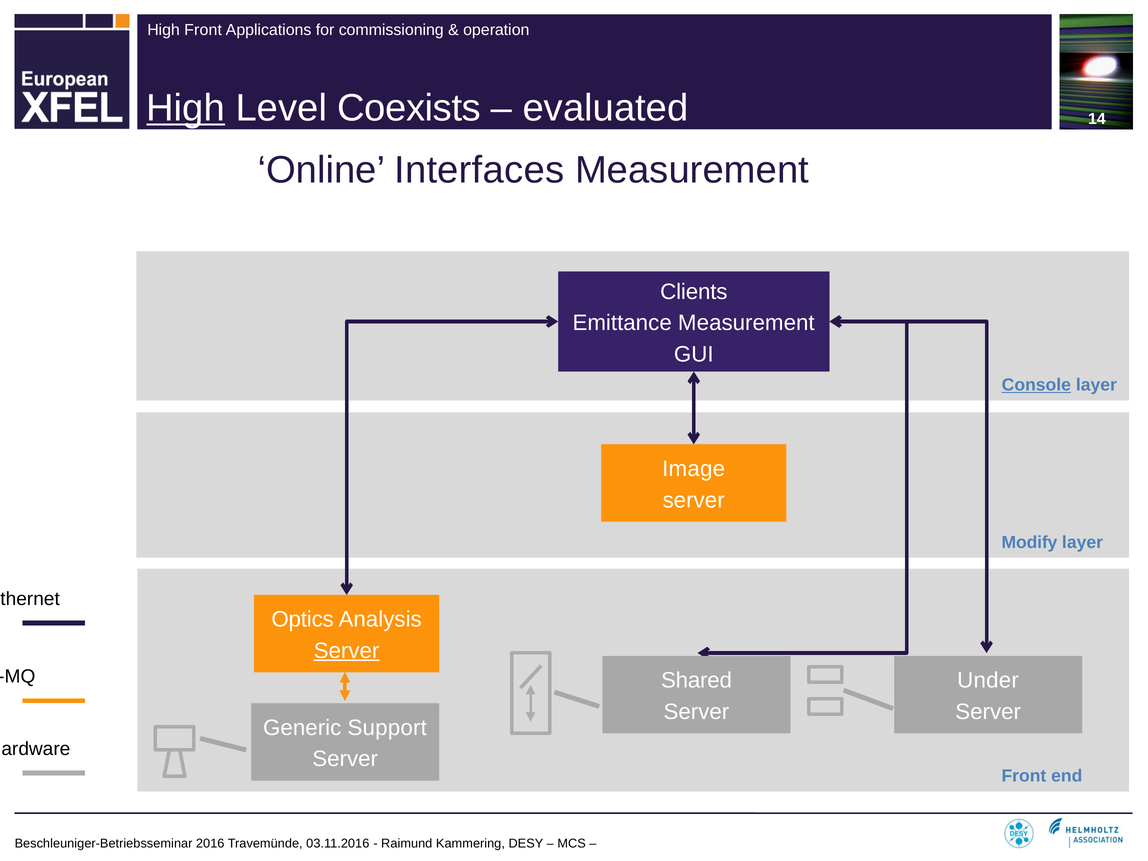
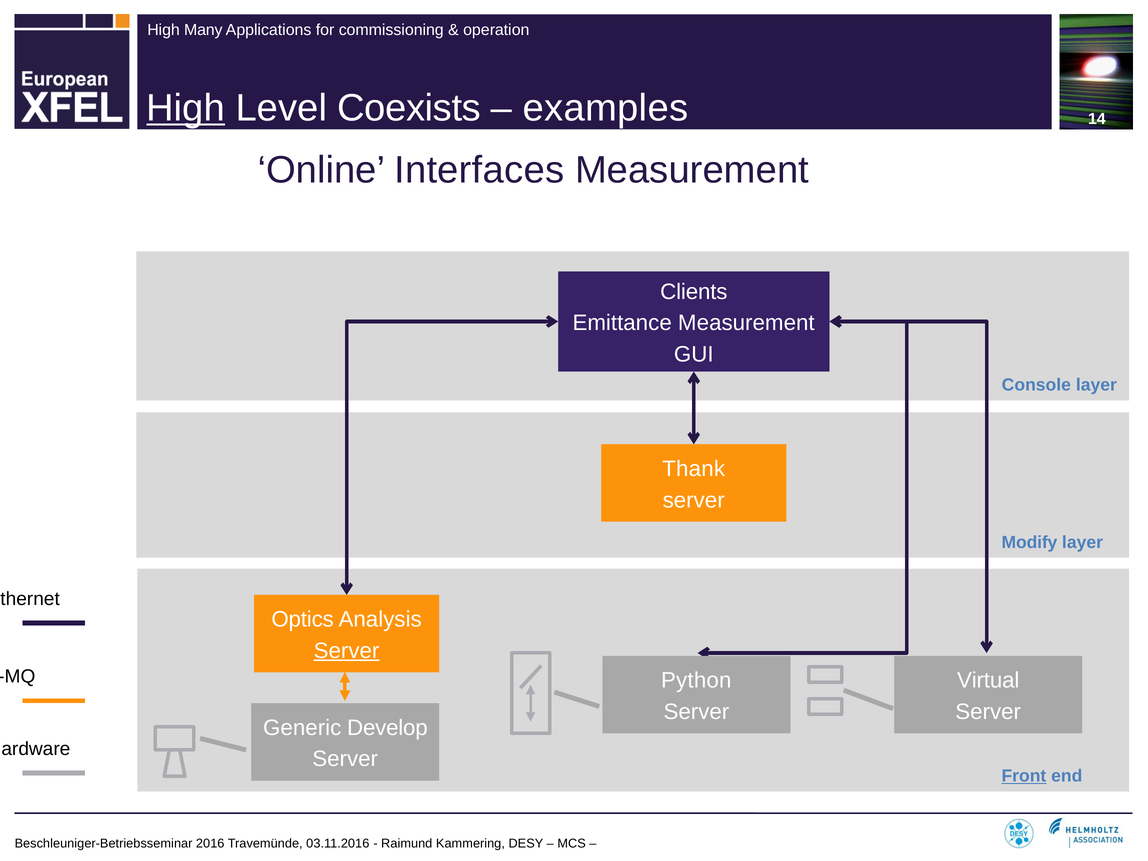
High Front: Front -> Many
evaluated: evaluated -> examples
Console underline: present -> none
Image: Image -> Thank
Shared: Shared -> Python
Under: Under -> Virtual
Support: Support -> Develop
Front at (1024, 776) underline: none -> present
